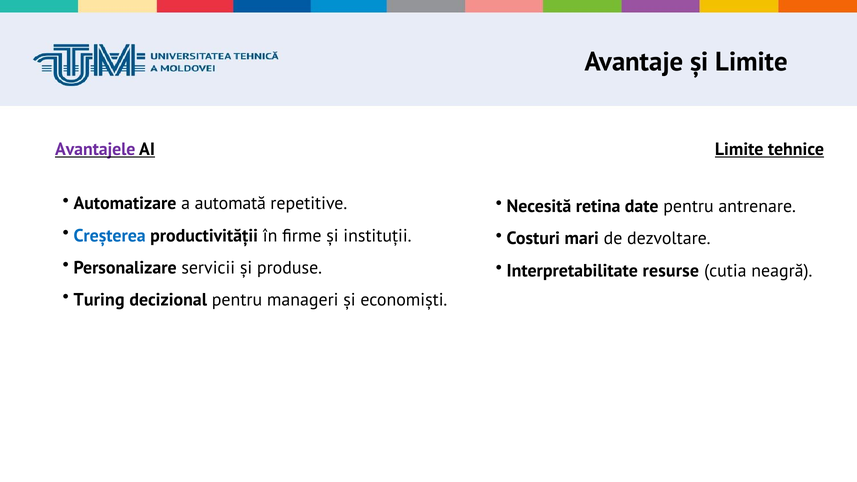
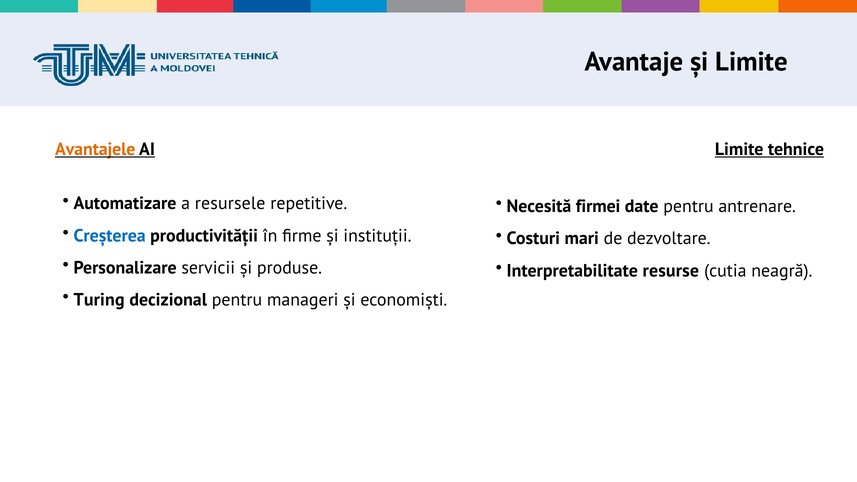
Avantajele colour: purple -> orange
automată: automată -> resursele
retina: retina -> firmei
